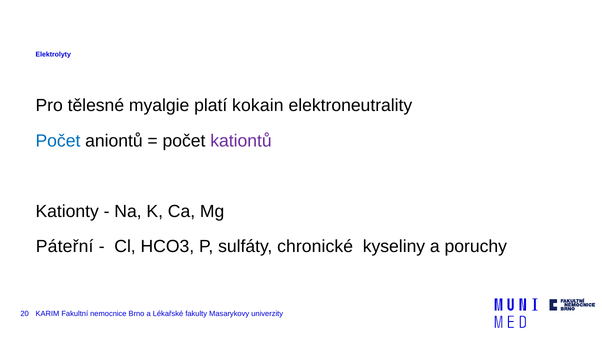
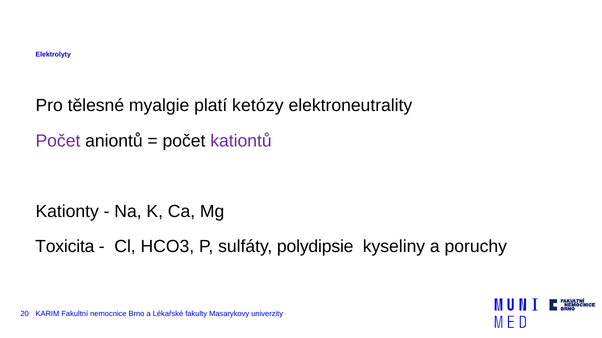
kokain: kokain -> ketózy
Počet at (58, 141) colour: blue -> purple
Páteřní: Páteřní -> Toxicita
chronické: chronické -> polydipsie
